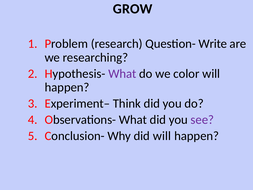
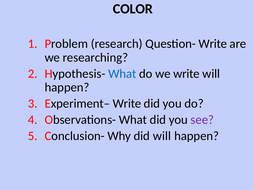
GROW: GROW -> COLOR
What at (122, 74) colour: purple -> blue
we color: color -> write
Experiment– Think: Think -> Write
